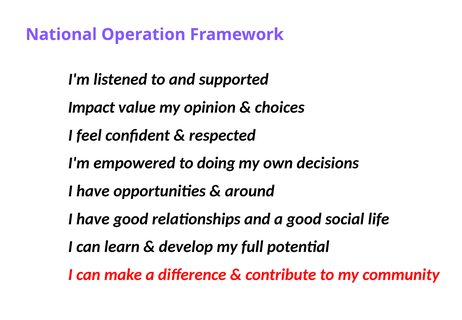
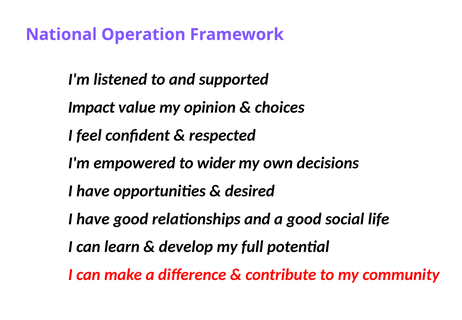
doing: doing -> wider
around: around -> desired
